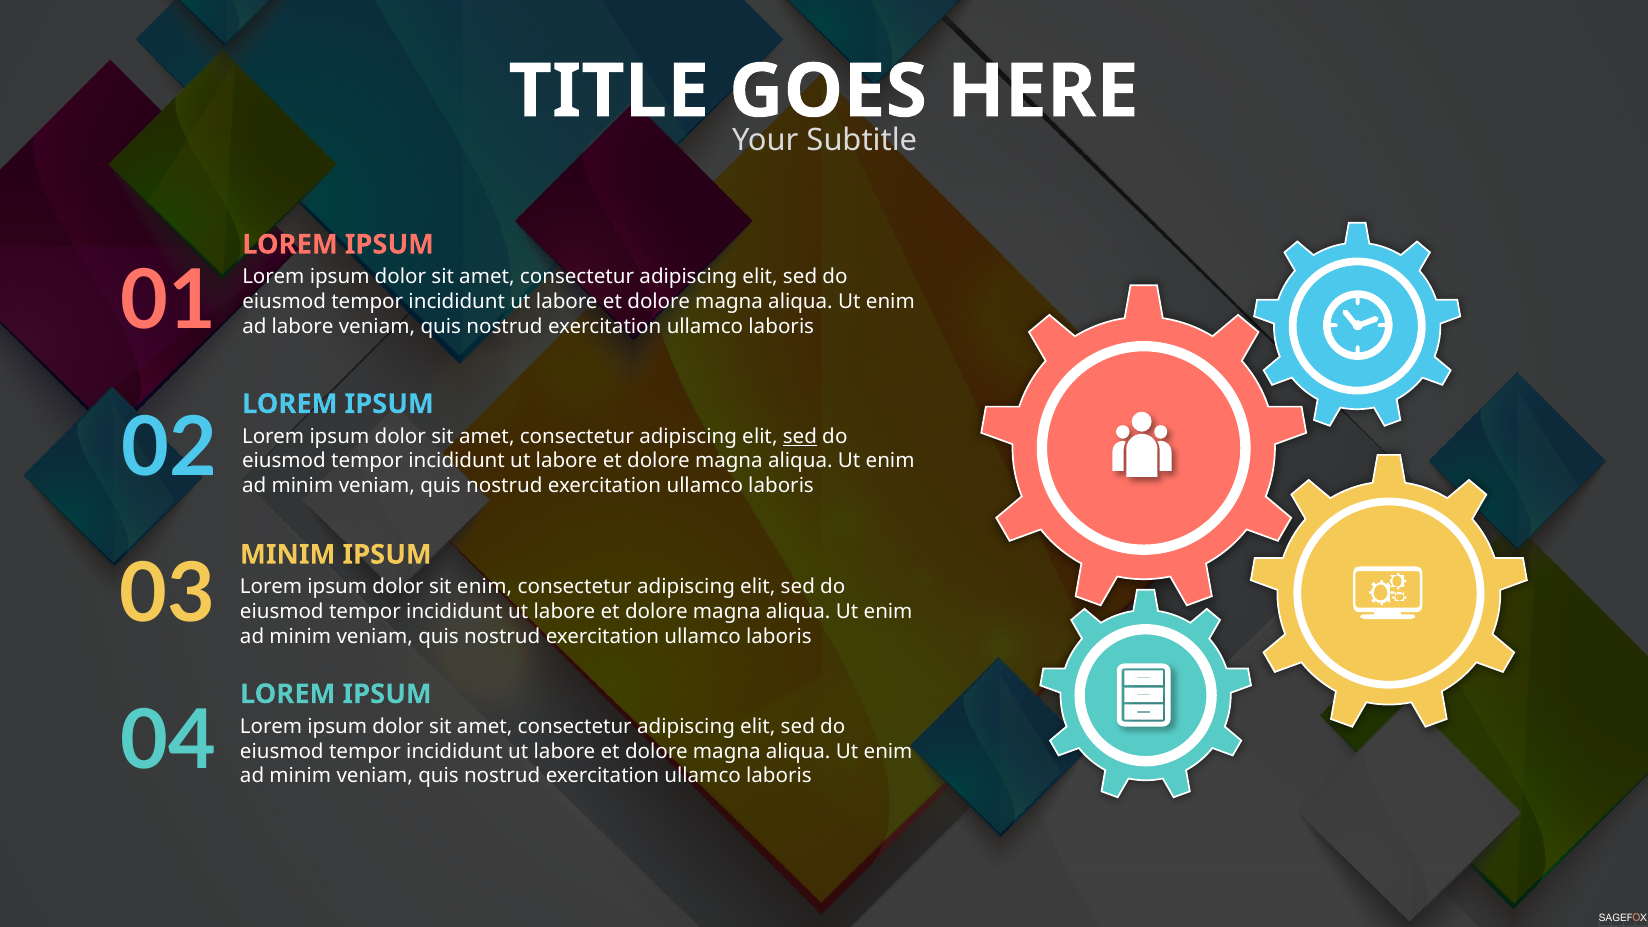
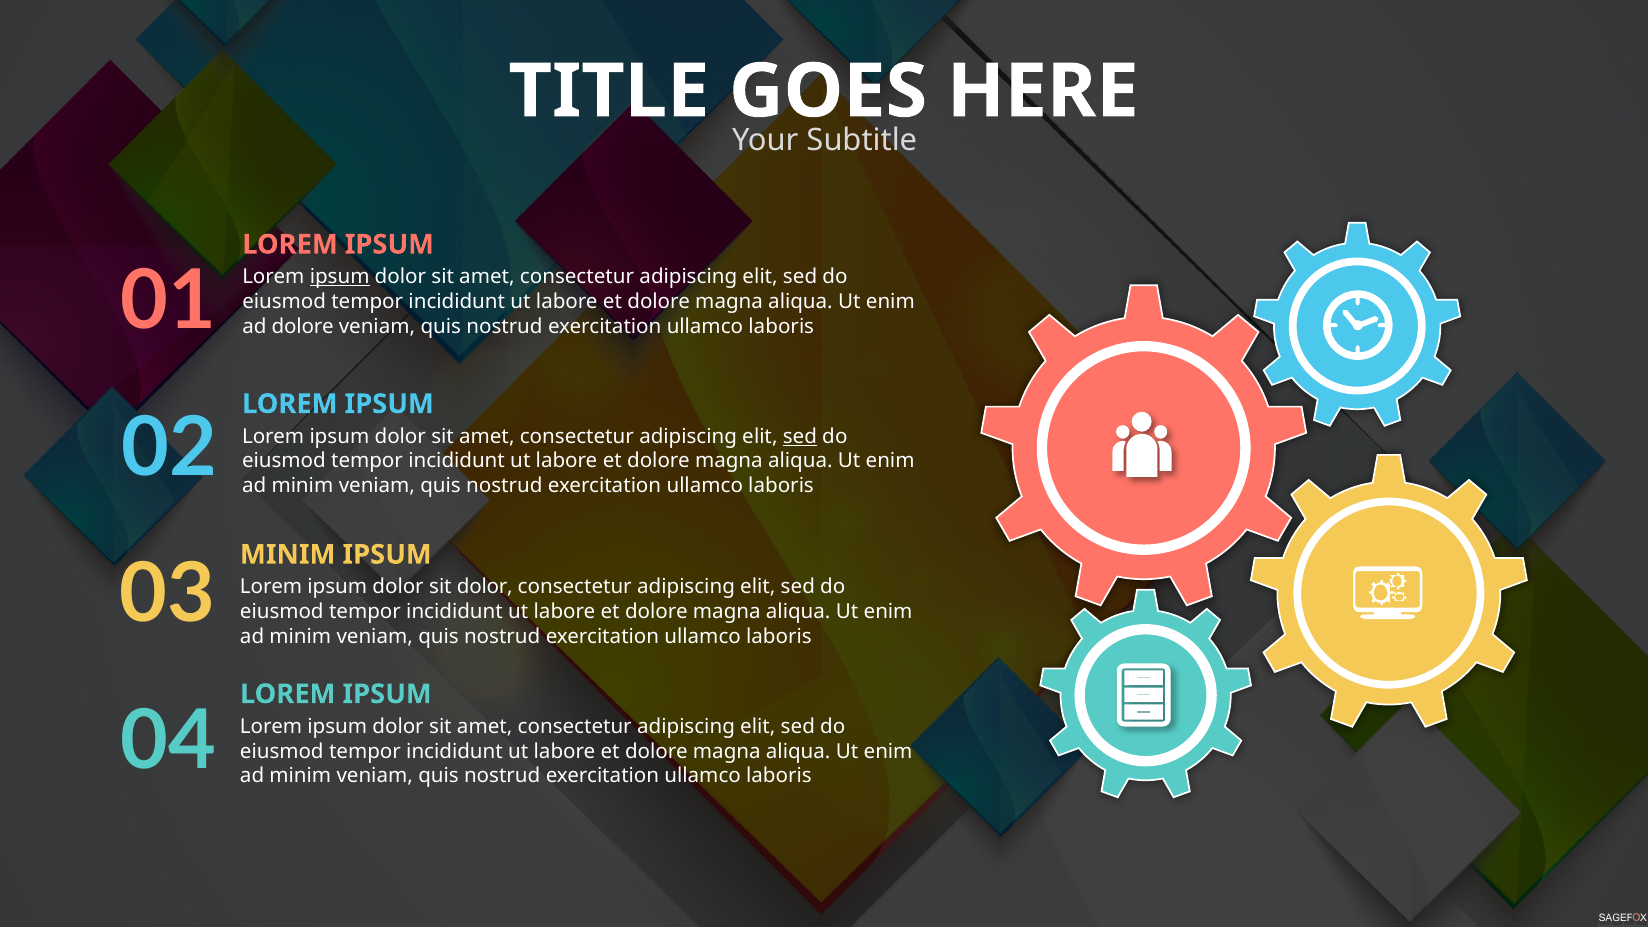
ipsum at (340, 277) underline: none -> present
ad labore: labore -> dolore
sit enim: enim -> dolor
